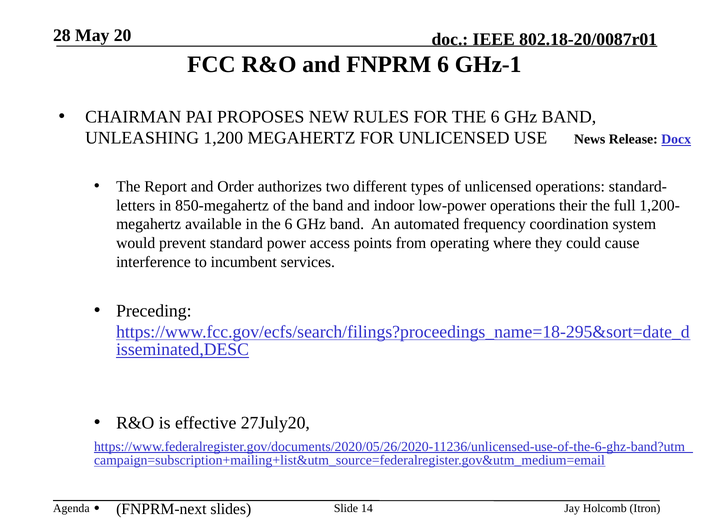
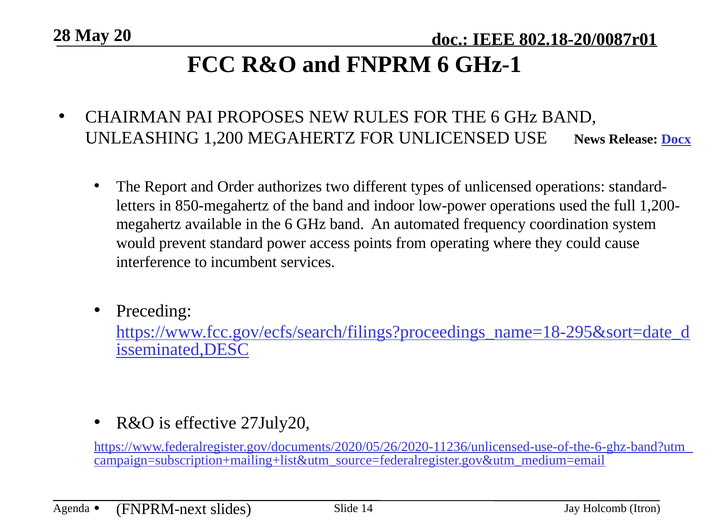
their: their -> used
